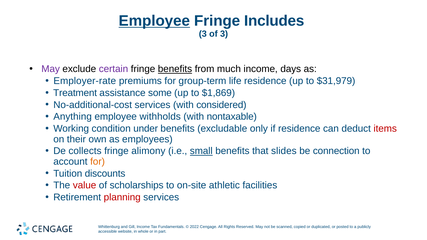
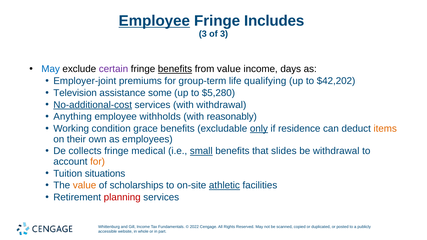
May at (51, 69) colour: purple -> blue
from much: much -> value
Employer-rate: Employer-rate -> Employer-joint
life residence: residence -> qualifying
$31,979: $31,979 -> $42,202
Treatment: Treatment -> Television
$1,869: $1,869 -> $5,280
No-additional-cost underline: none -> present
with considered: considered -> withdrawal
nontaxable: nontaxable -> reasonably
under: under -> grace
only underline: none -> present
items colour: red -> orange
alimony: alimony -> medical
be connection: connection -> withdrawal
discounts: discounts -> situations
value at (85, 186) colour: red -> orange
athletic underline: none -> present
